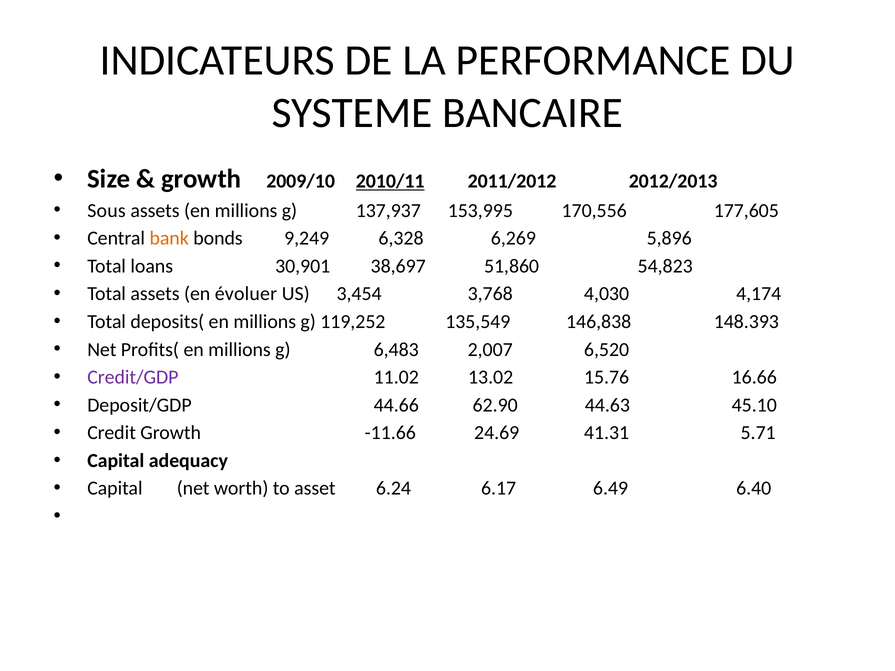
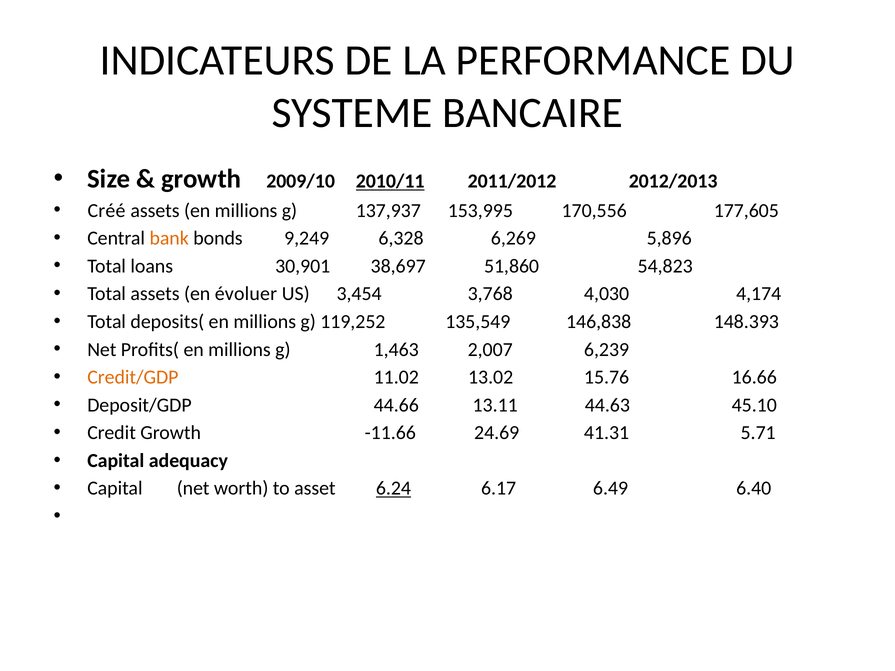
Sous: Sous -> Créé
6,483: 6,483 -> 1,463
6,520: 6,520 -> 6,239
Credit/GDP colour: purple -> orange
62.90: 62.90 -> 13.11
6.24 underline: none -> present
